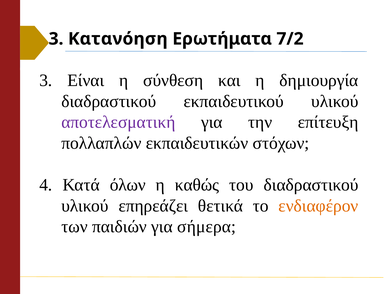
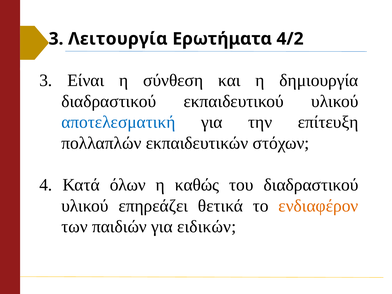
Κατανόηση: Κατανόηση -> Λειτουργία
7/2: 7/2 -> 4/2
αποτελεσματική colour: purple -> blue
σήμερα: σήμερα -> ειδικών
